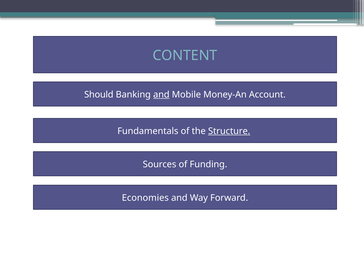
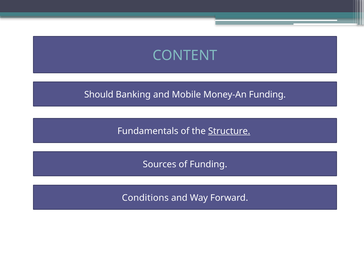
and at (161, 95) underline: present -> none
Money-An Account: Account -> Funding
Economies: Economies -> Conditions
